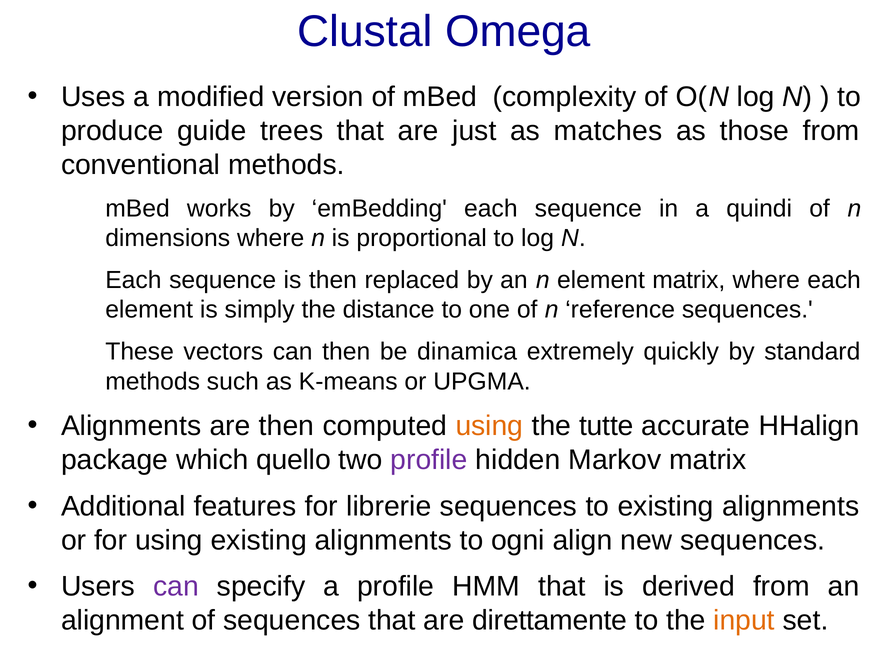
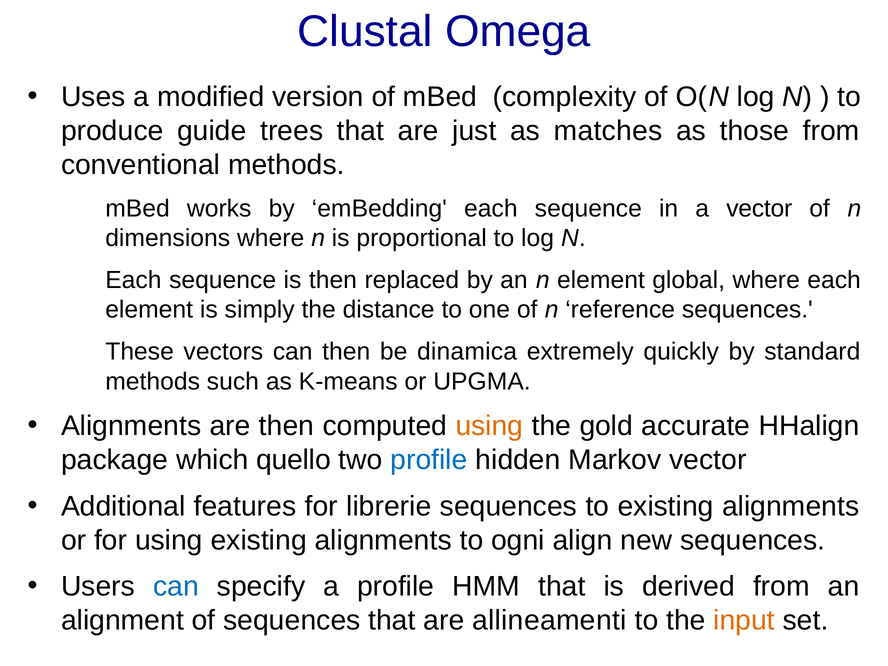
a quindi: quindi -> vector
element matrix: matrix -> global
tutte: tutte -> gold
profile at (429, 460) colour: purple -> blue
Markov matrix: matrix -> vector
can at (176, 587) colour: purple -> blue
direttamente: direttamente -> allineamenti
